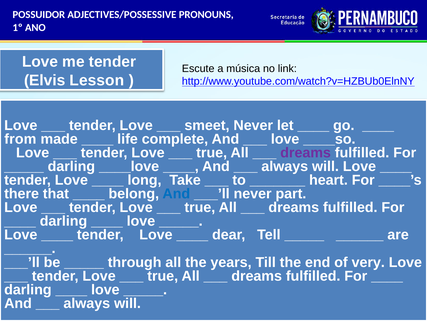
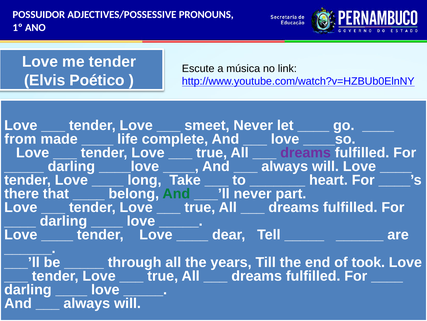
Lesson: Lesson -> Poético
And at (176, 193) colour: blue -> green
very: very -> took
